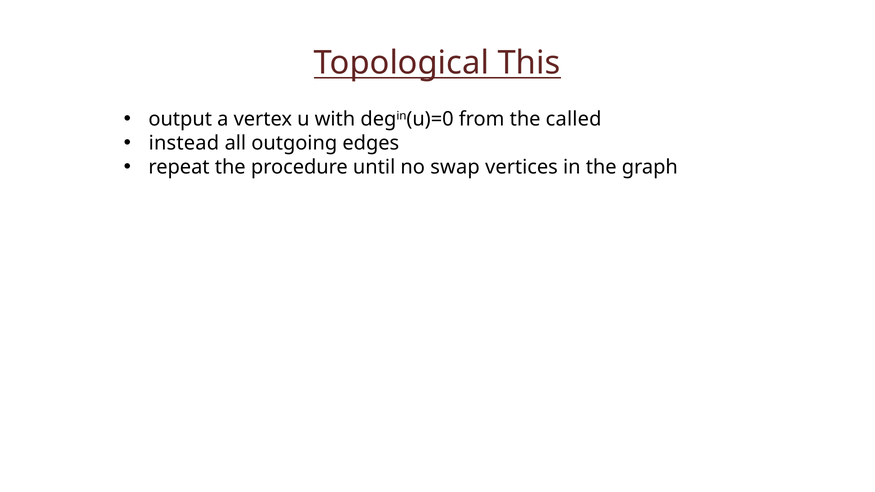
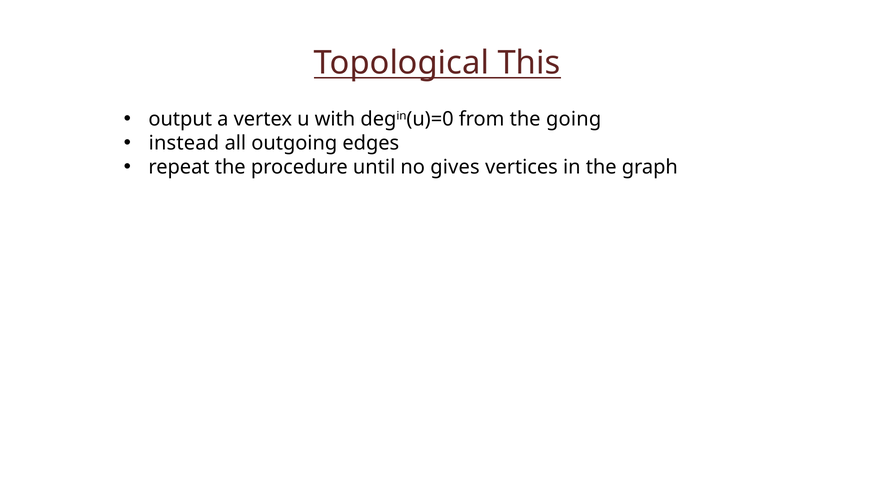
called: called -> going
swap: swap -> gives
